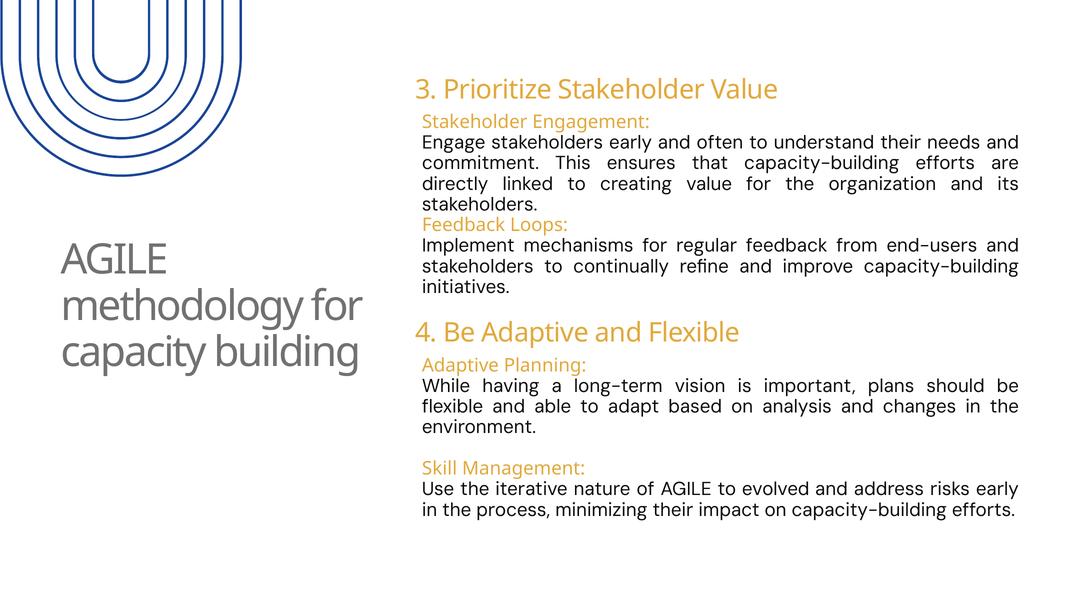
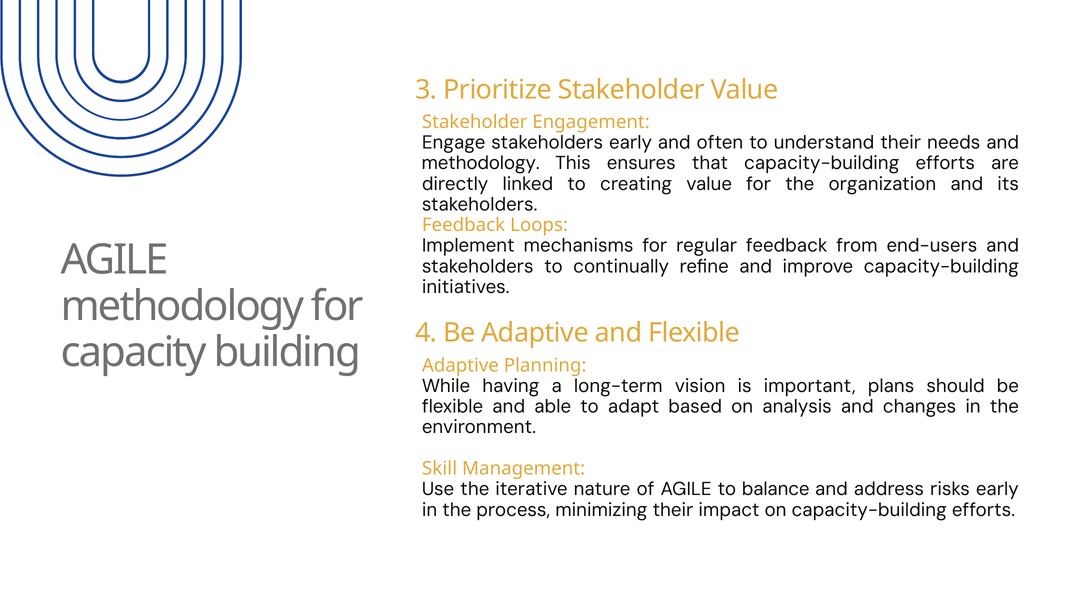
commitment at (480, 163): commitment -> methodology
evolved: evolved -> balance
